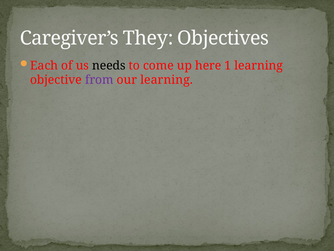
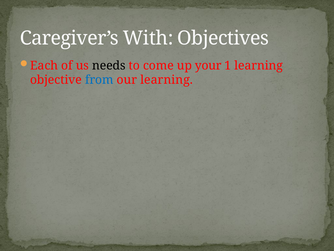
They: They -> With
here: here -> your
from colour: purple -> blue
